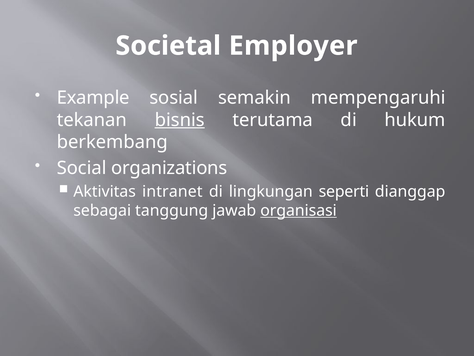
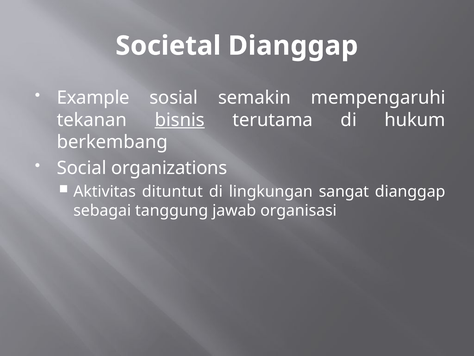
Societal Employer: Employer -> Dianggap
intranet: intranet -> dituntut
seperti: seperti -> sangat
organisasi underline: present -> none
